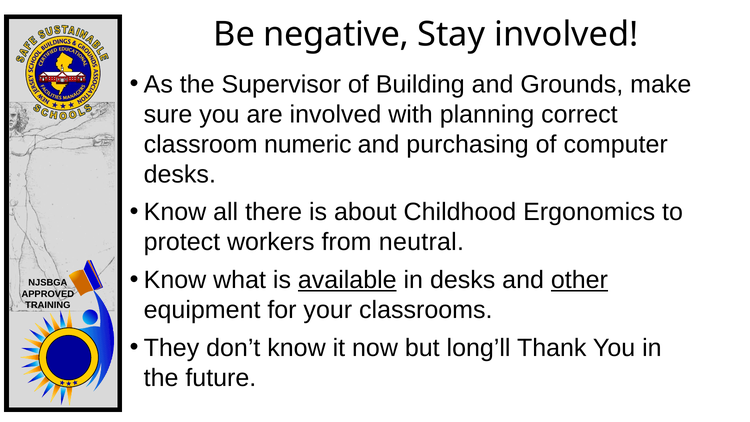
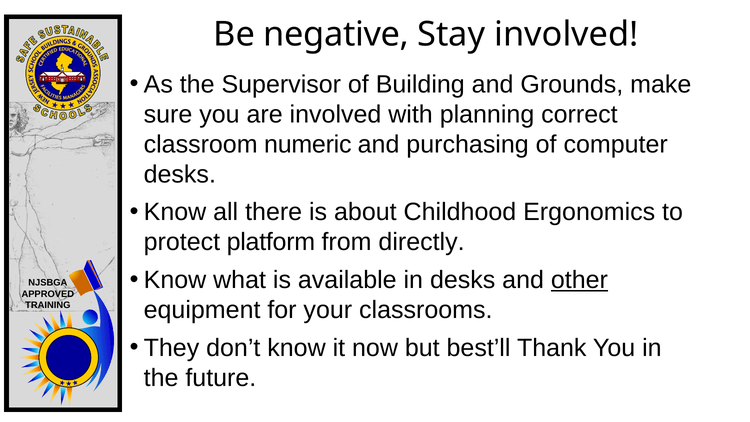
workers: workers -> platform
neutral: neutral -> directly
available underline: present -> none
long’ll: long’ll -> best’ll
